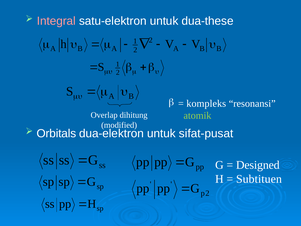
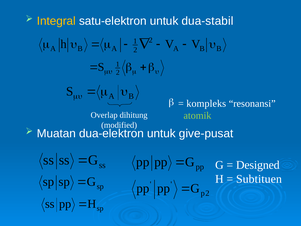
Integral colour: pink -> yellow
dua-these: dua-these -> dua-stabil
Orbitals: Orbitals -> Muatan
sifat-pusat: sifat-pusat -> give-pusat
